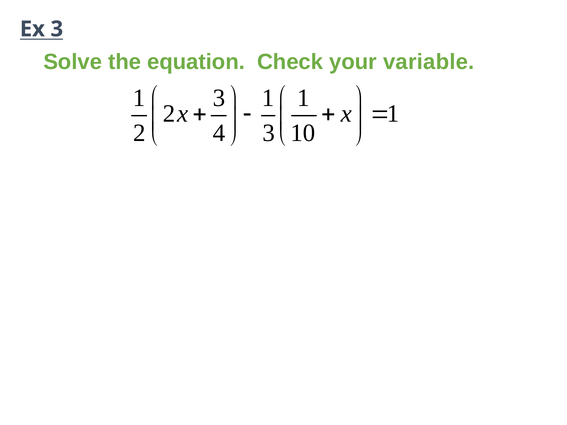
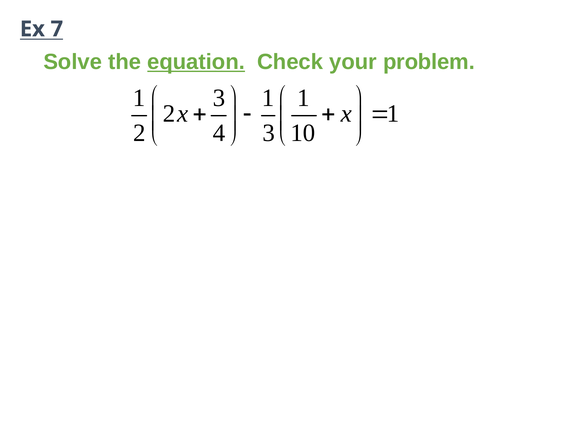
Ex 3: 3 -> 7
equation underline: none -> present
variable: variable -> problem
